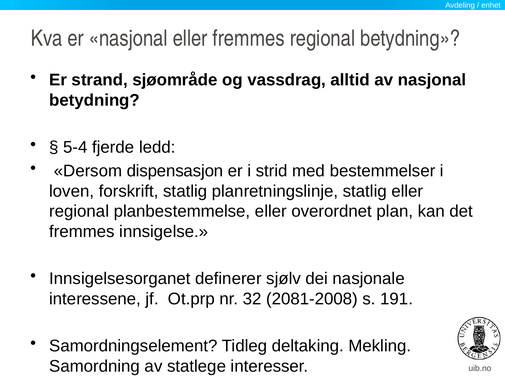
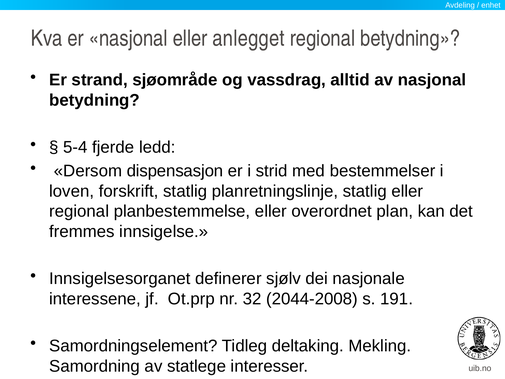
eller fremmes: fremmes -> anlegget
2081-2008: 2081-2008 -> 2044-2008
